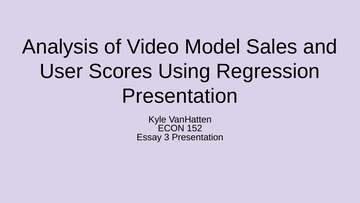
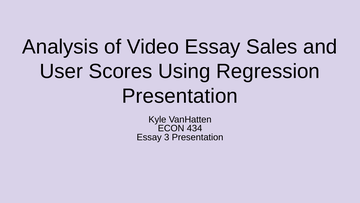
Video Model: Model -> Essay
152: 152 -> 434
